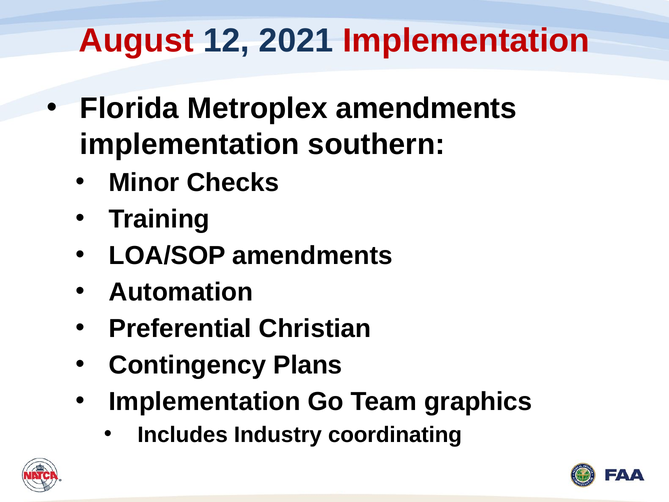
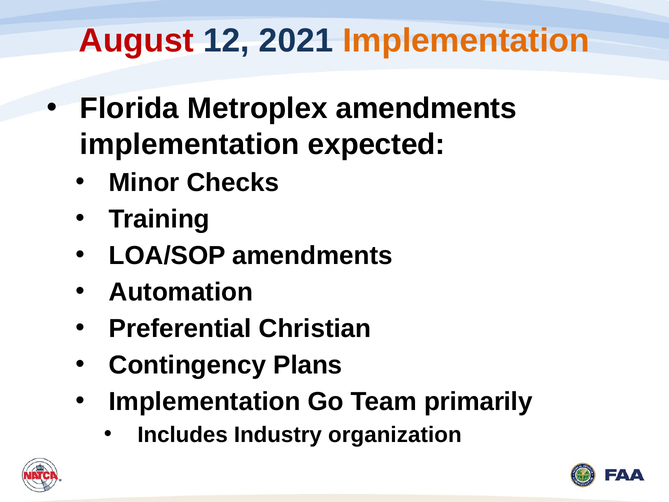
Implementation at (466, 41) colour: red -> orange
southern: southern -> expected
graphics: graphics -> primarily
coordinating: coordinating -> organization
